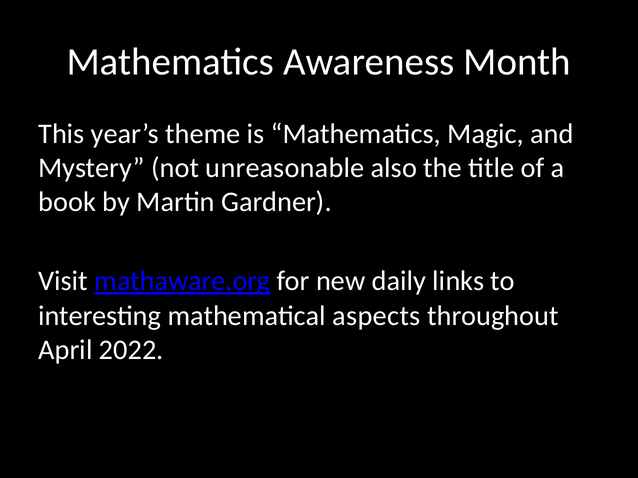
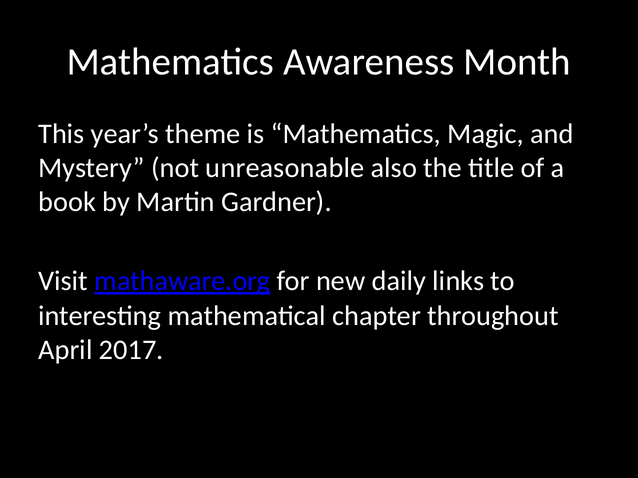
aspects: aspects -> chapter
2022: 2022 -> 2017
